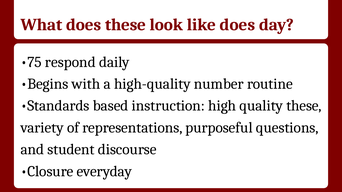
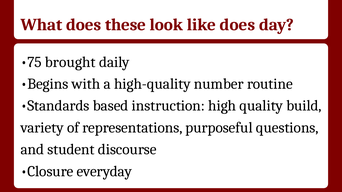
respond: respond -> brought
quality these: these -> build
